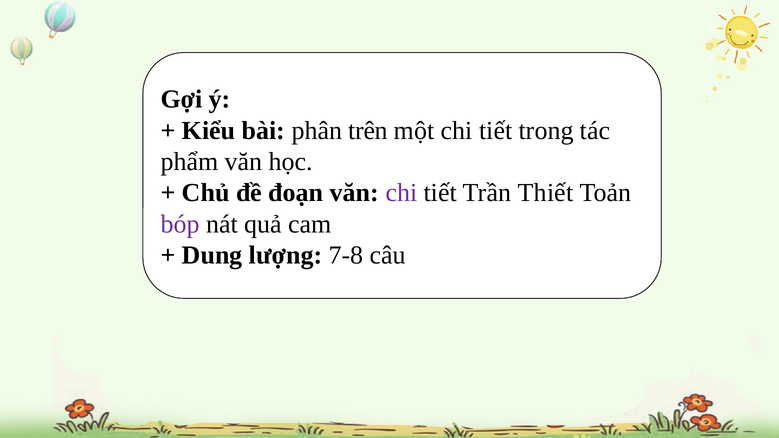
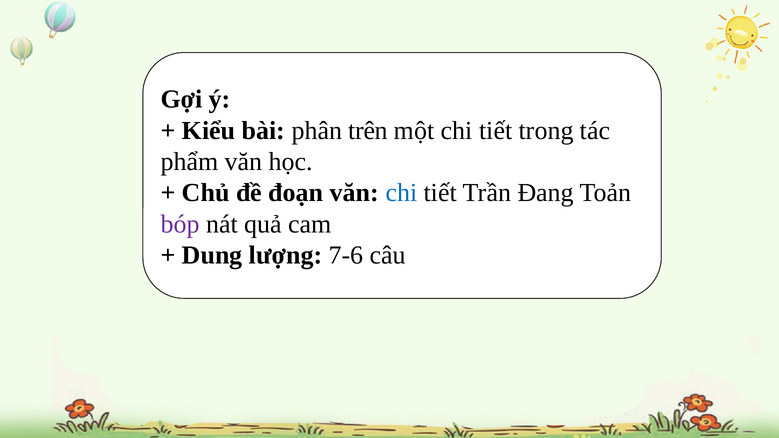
chi at (401, 193) colour: purple -> blue
Thiết: Thiết -> Đang
7-8: 7-8 -> 7-6
